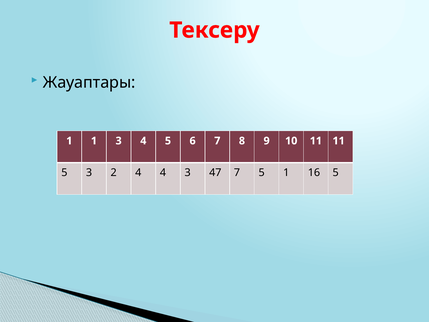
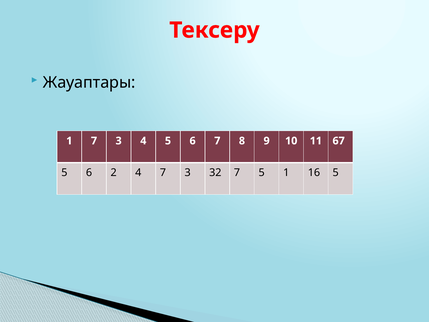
1 1: 1 -> 7
11 11: 11 -> 67
3 at (89, 173): 3 -> 6
4 4: 4 -> 7
47: 47 -> 32
